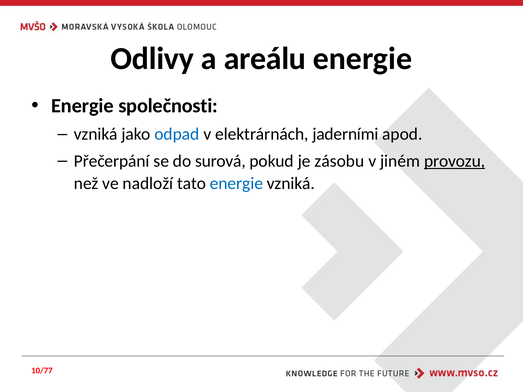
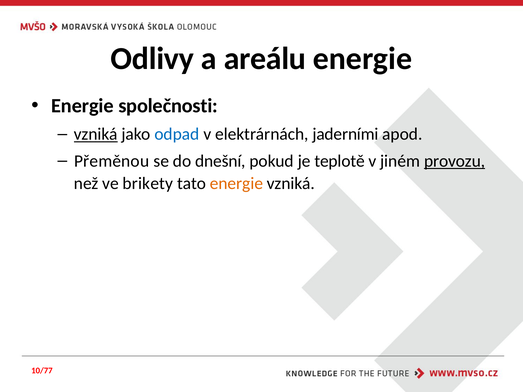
vzniká at (96, 134) underline: none -> present
Přečerpání: Přečerpání -> Přeměnou
surová: surová -> dnešní
zásobu: zásobu -> teplotě
nadloží: nadloží -> brikety
energie at (236, 183) colour: blue -> orange
